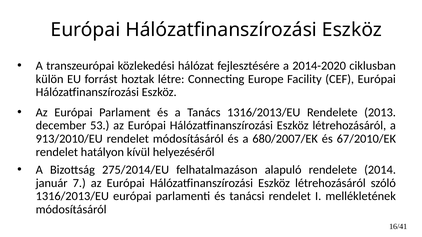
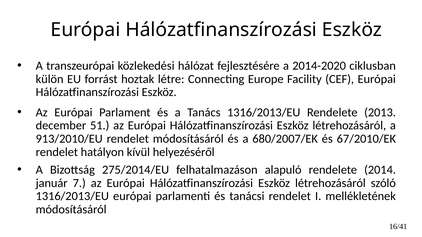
53: 53 -> 51
